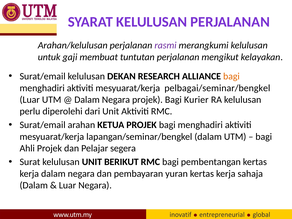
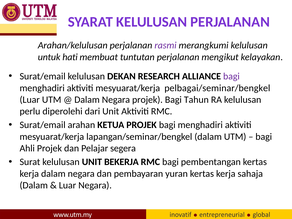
gaji: gaji -> hati
bagi at (231, 76) colour: orange -> purple
Kurier: Kurier -> Tahun
BERIKUT: BERIKUT -> BEKERJA
